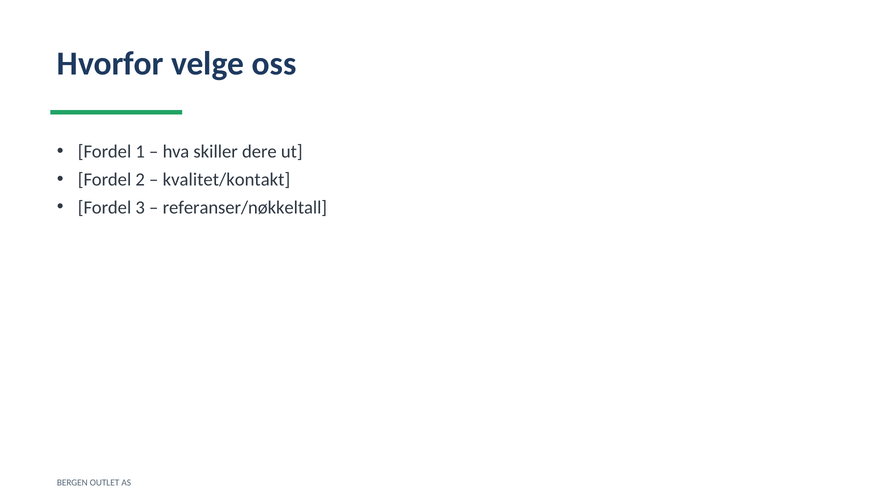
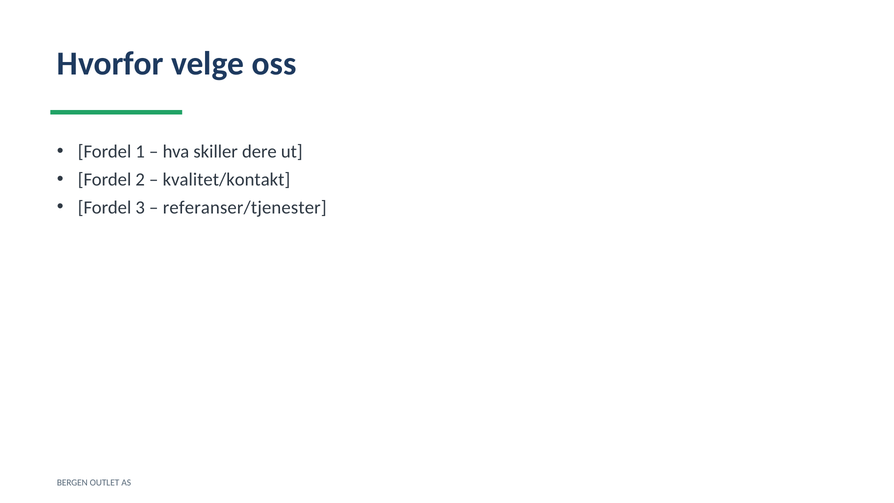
referanser/nøkkeltall: referanser/nøkkeltall -> referanser/tjenester
